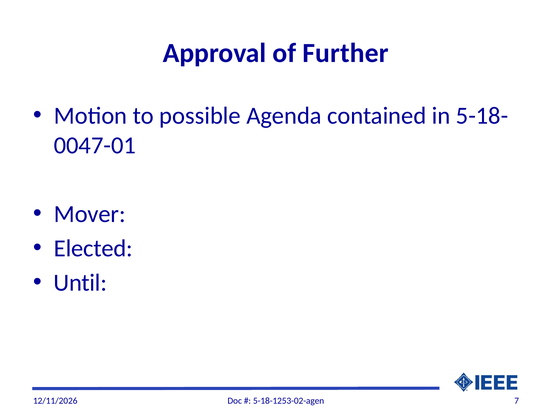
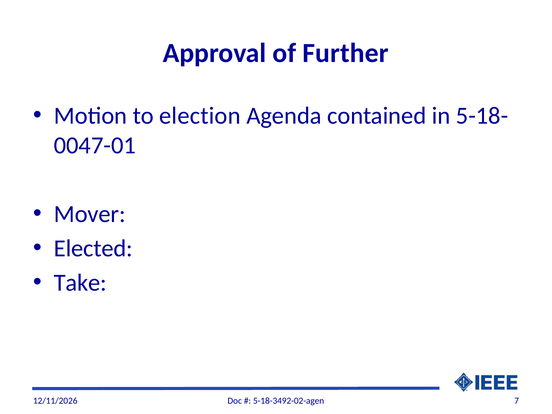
possible: possible -> election
Until: Until -> Take
5-18-1253-02-agen: 5-18-1253-02-agen -> 5-18-3492-02-agen
